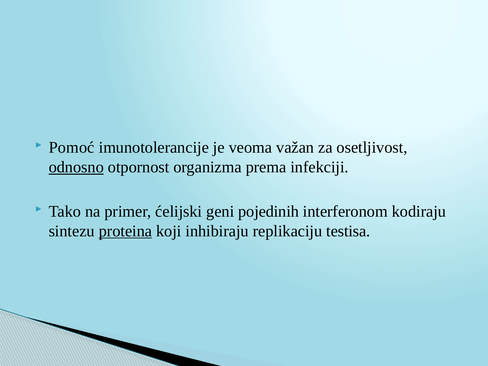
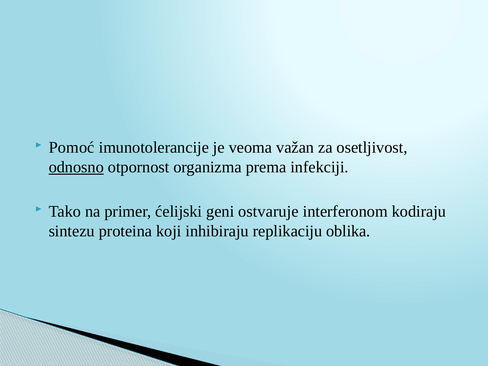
pojedinih: pojedinih -> ostvaruje
proteina underline: present -> none
testisa: testisa -> oblika
